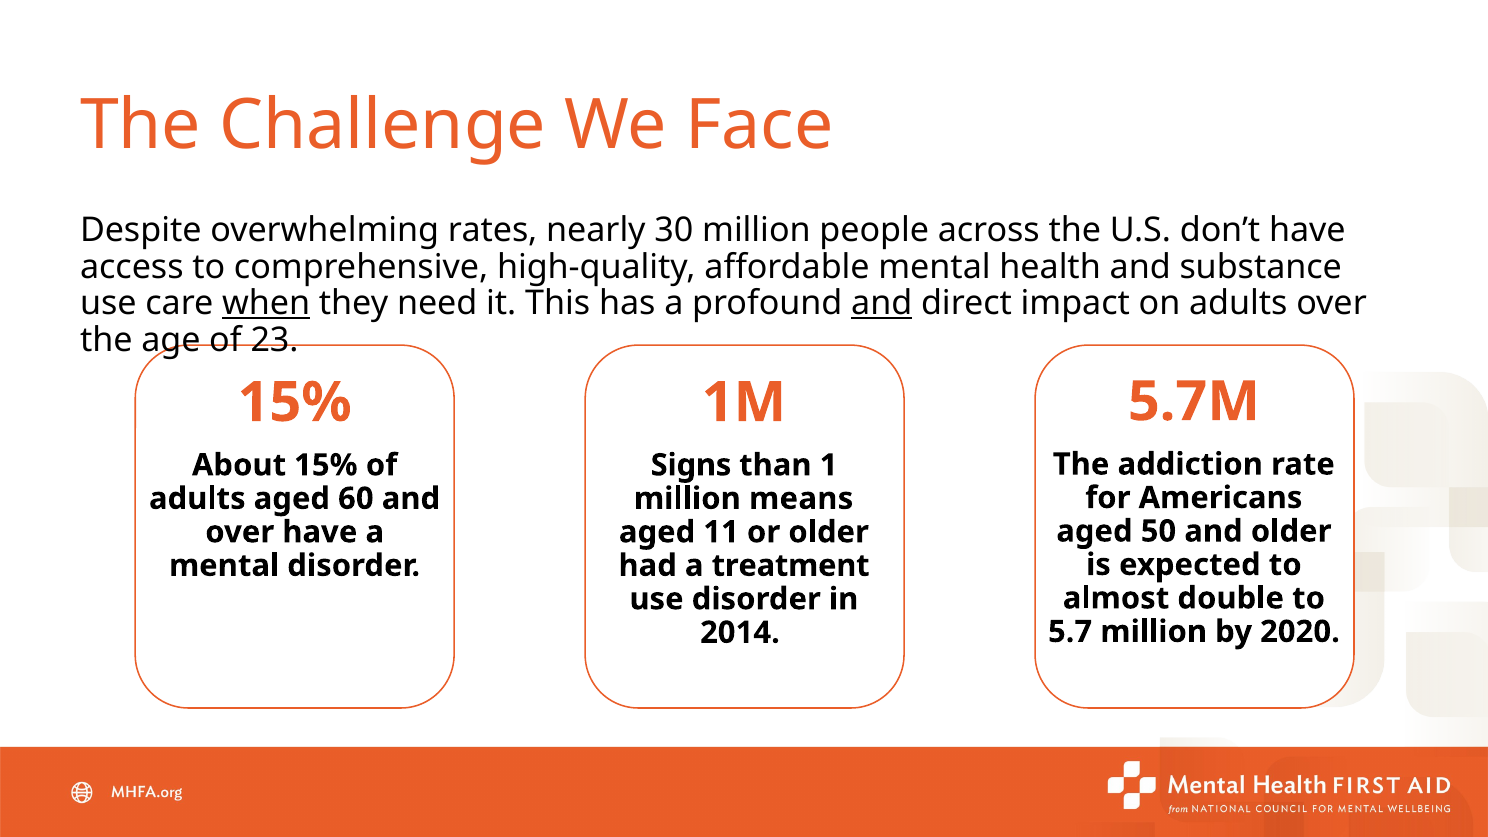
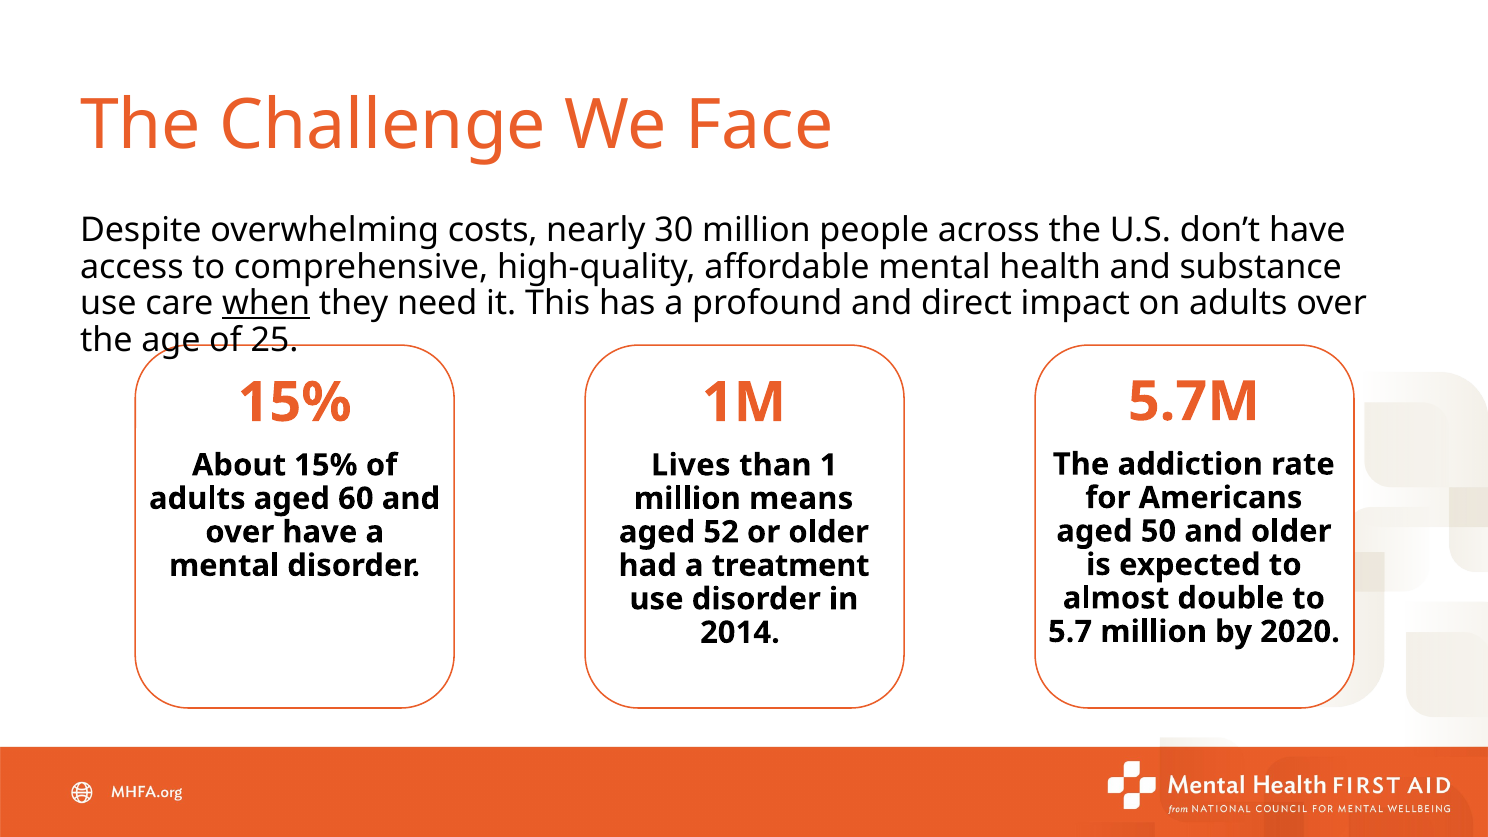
rates: rates -> costs
and at (882, 304) underline: present -> none
23: 23 -> 25
Signs: Signs -> Lives
11: 11 -> 52
